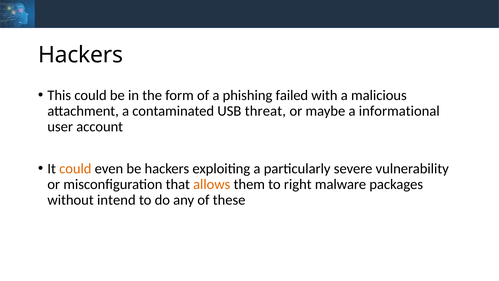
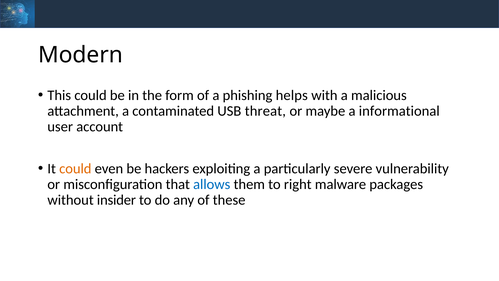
Hackers at (81, 55): Hackers -> Modern
failed: failed -> helps
allows colour: orange -> blue
intend: intend -> insider
